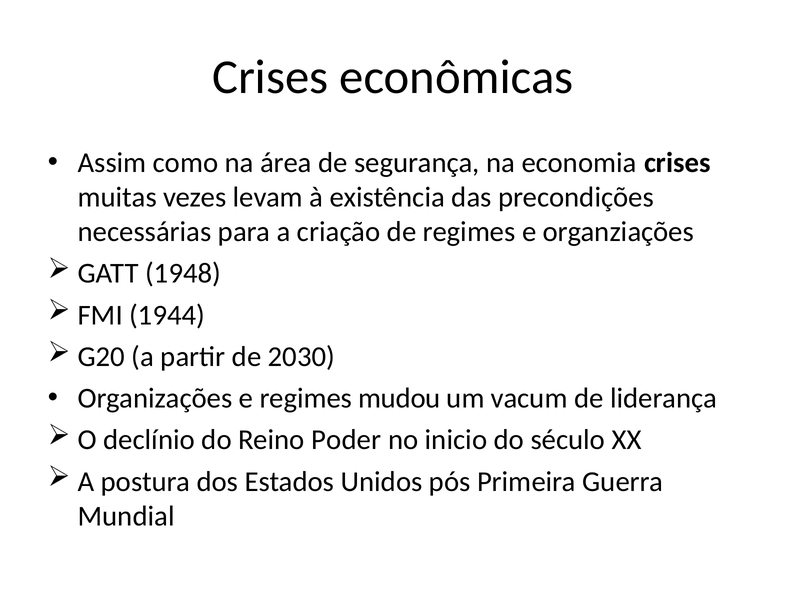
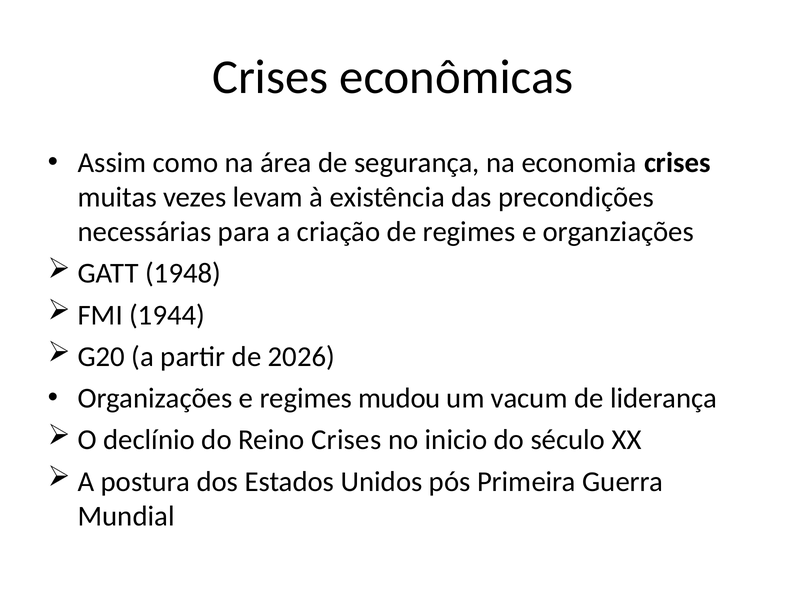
2030: 2030 -> 2026
Reino Poder: Poder -> Crises
